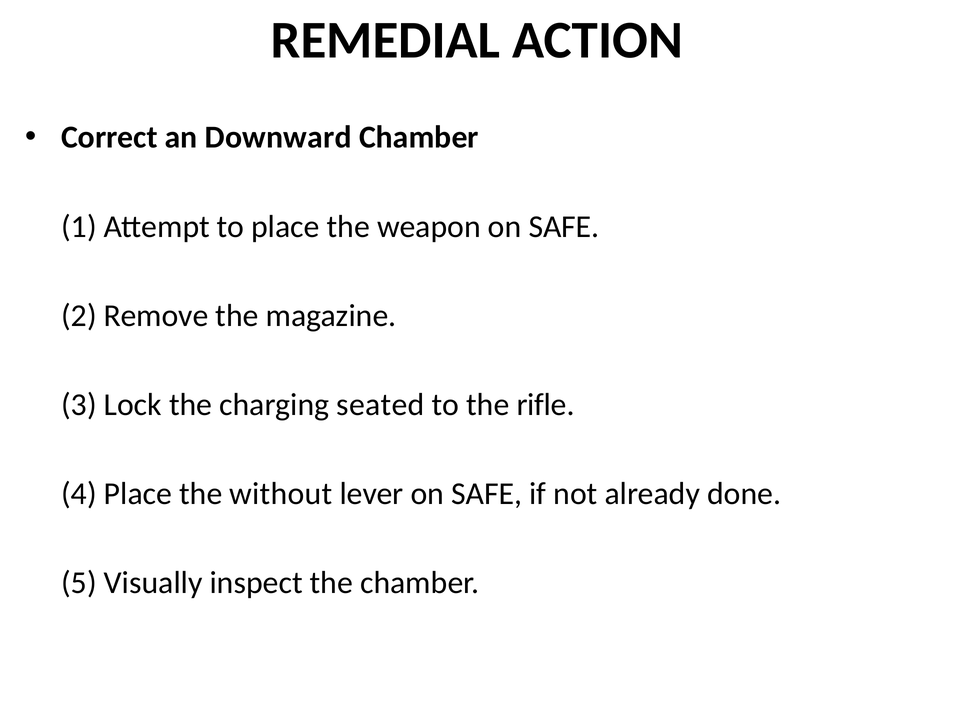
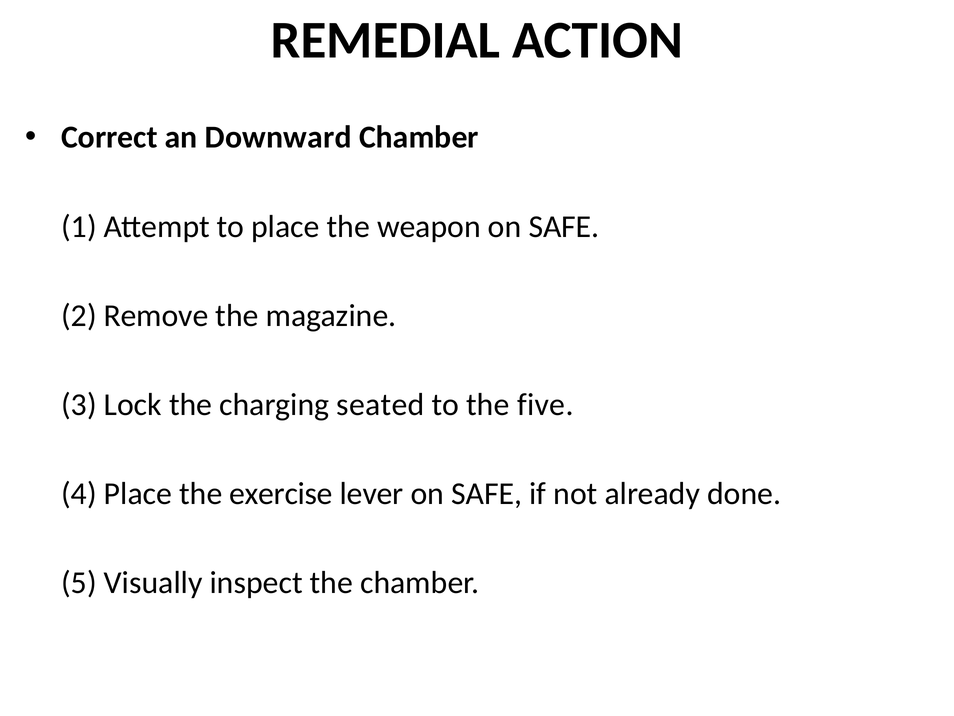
rifle: rifle -> five
without: without -> exercise
